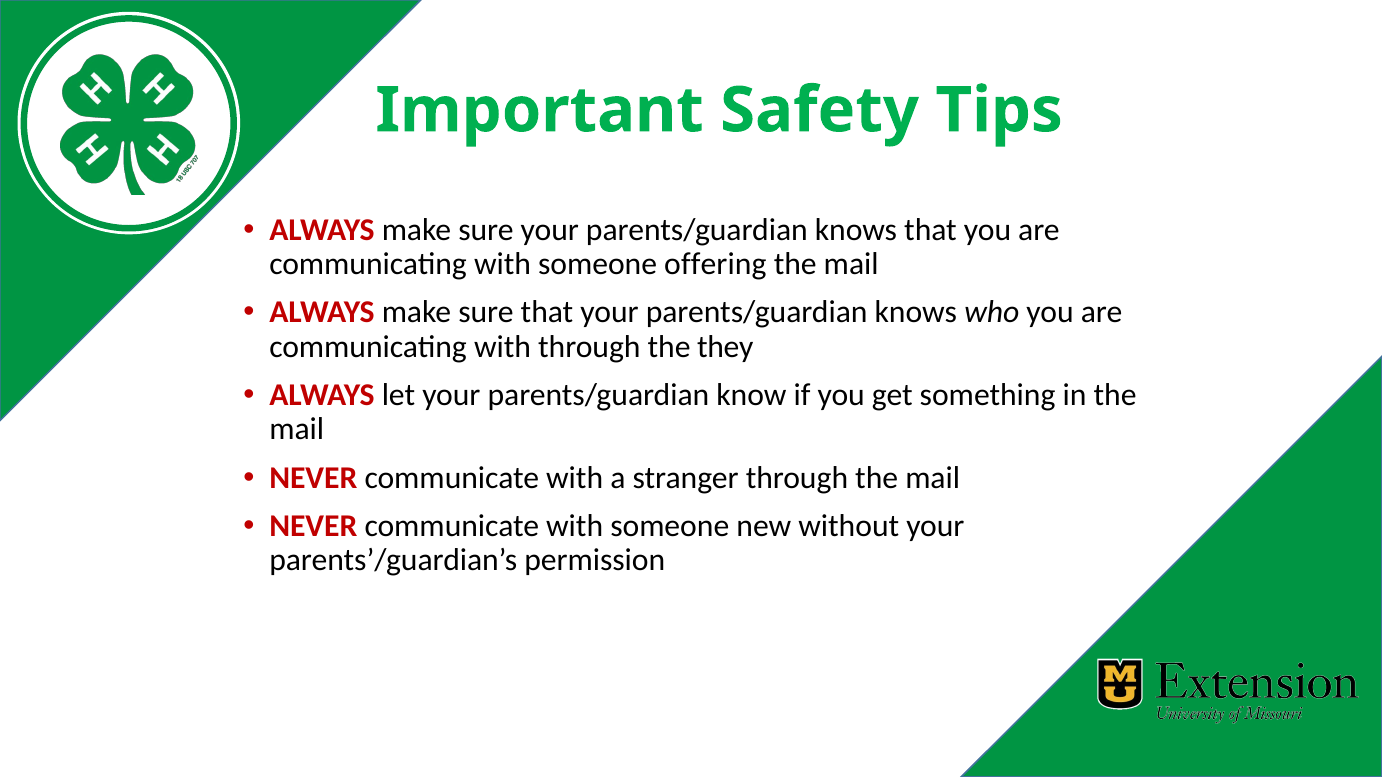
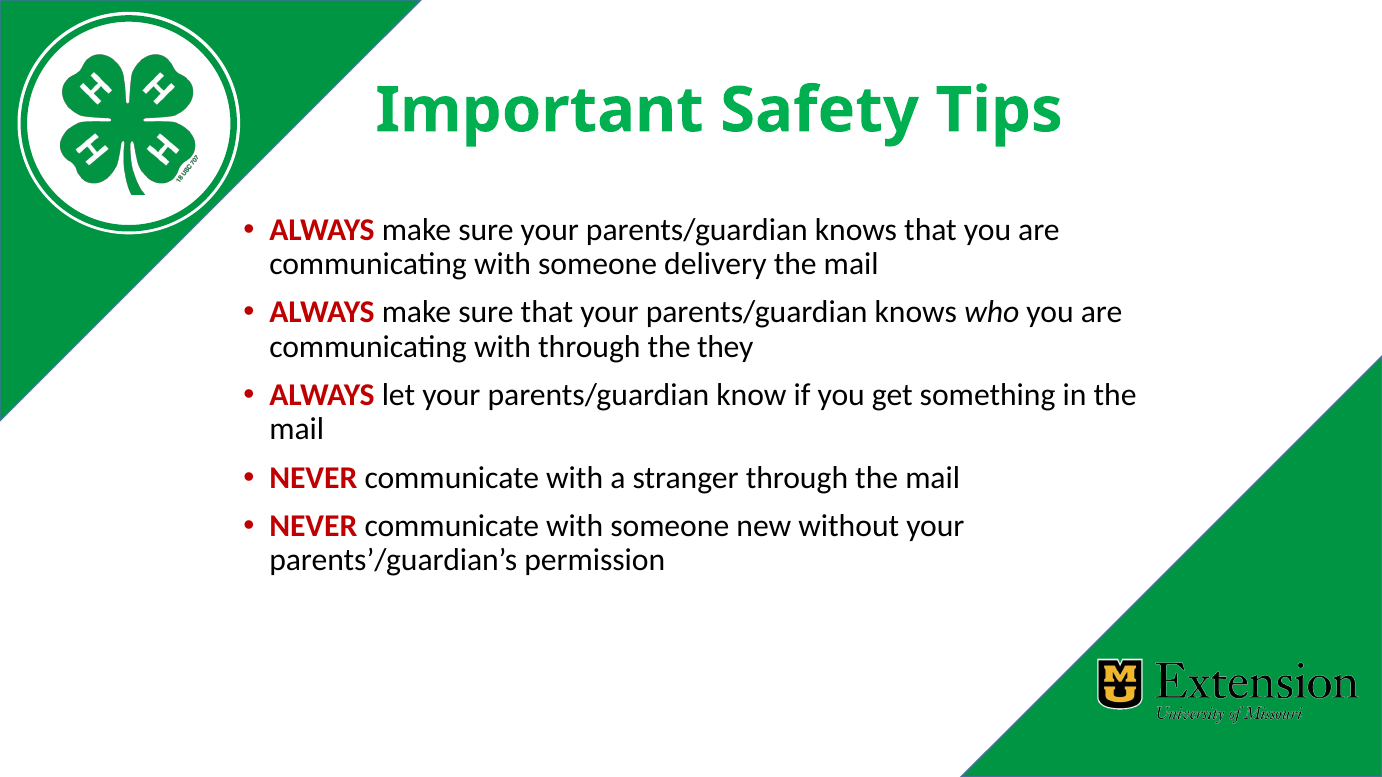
offering: offering -> delivery
